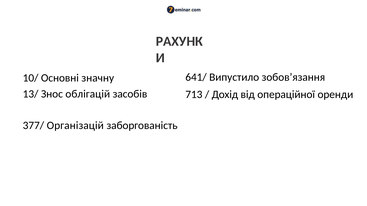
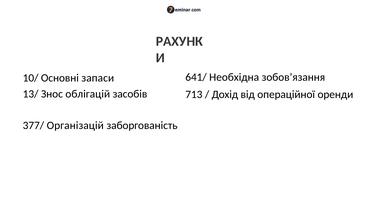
Випустило: Випустило -> Необхідна
значну: значну -> запаси
